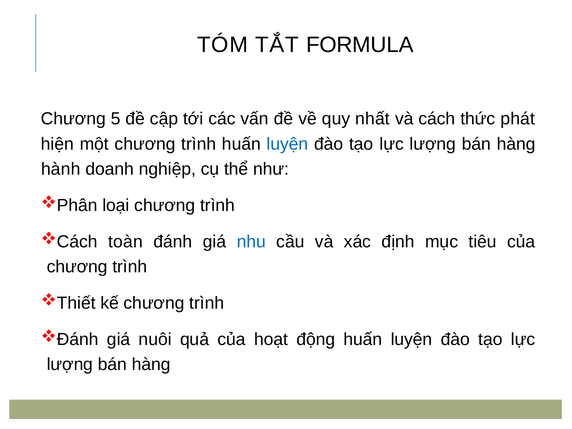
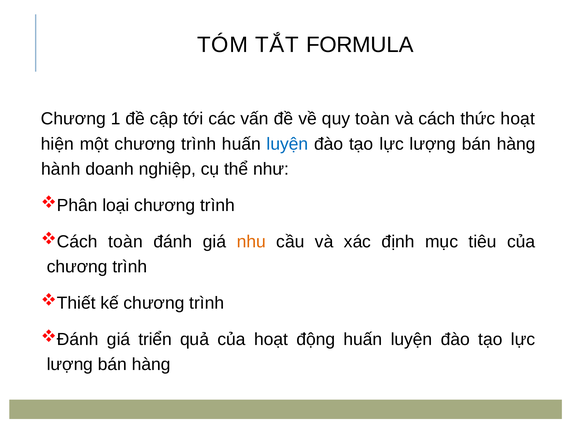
5: 5 -> 1
quy nhất: nhất -> toàn
thức phát: phát -> hoạt
nhu colour: blue -> orange
nuôi: nuôi -> triển
